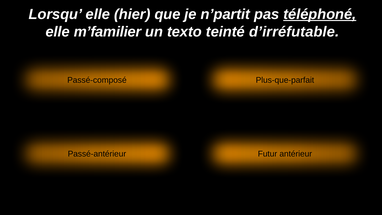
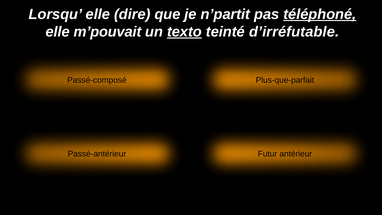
hier: hier -> dire
m’familier: m’familier -> m’pouvait
texto underline: none -> present
